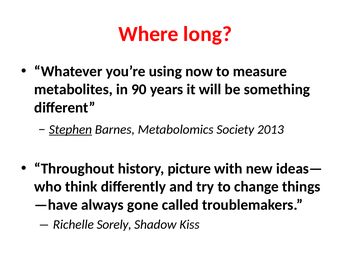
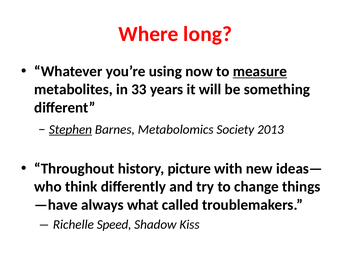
measure underline: none -> present
90: 90 -> 33
gone: gone -> what
Sorely: Sorely -> Speed
